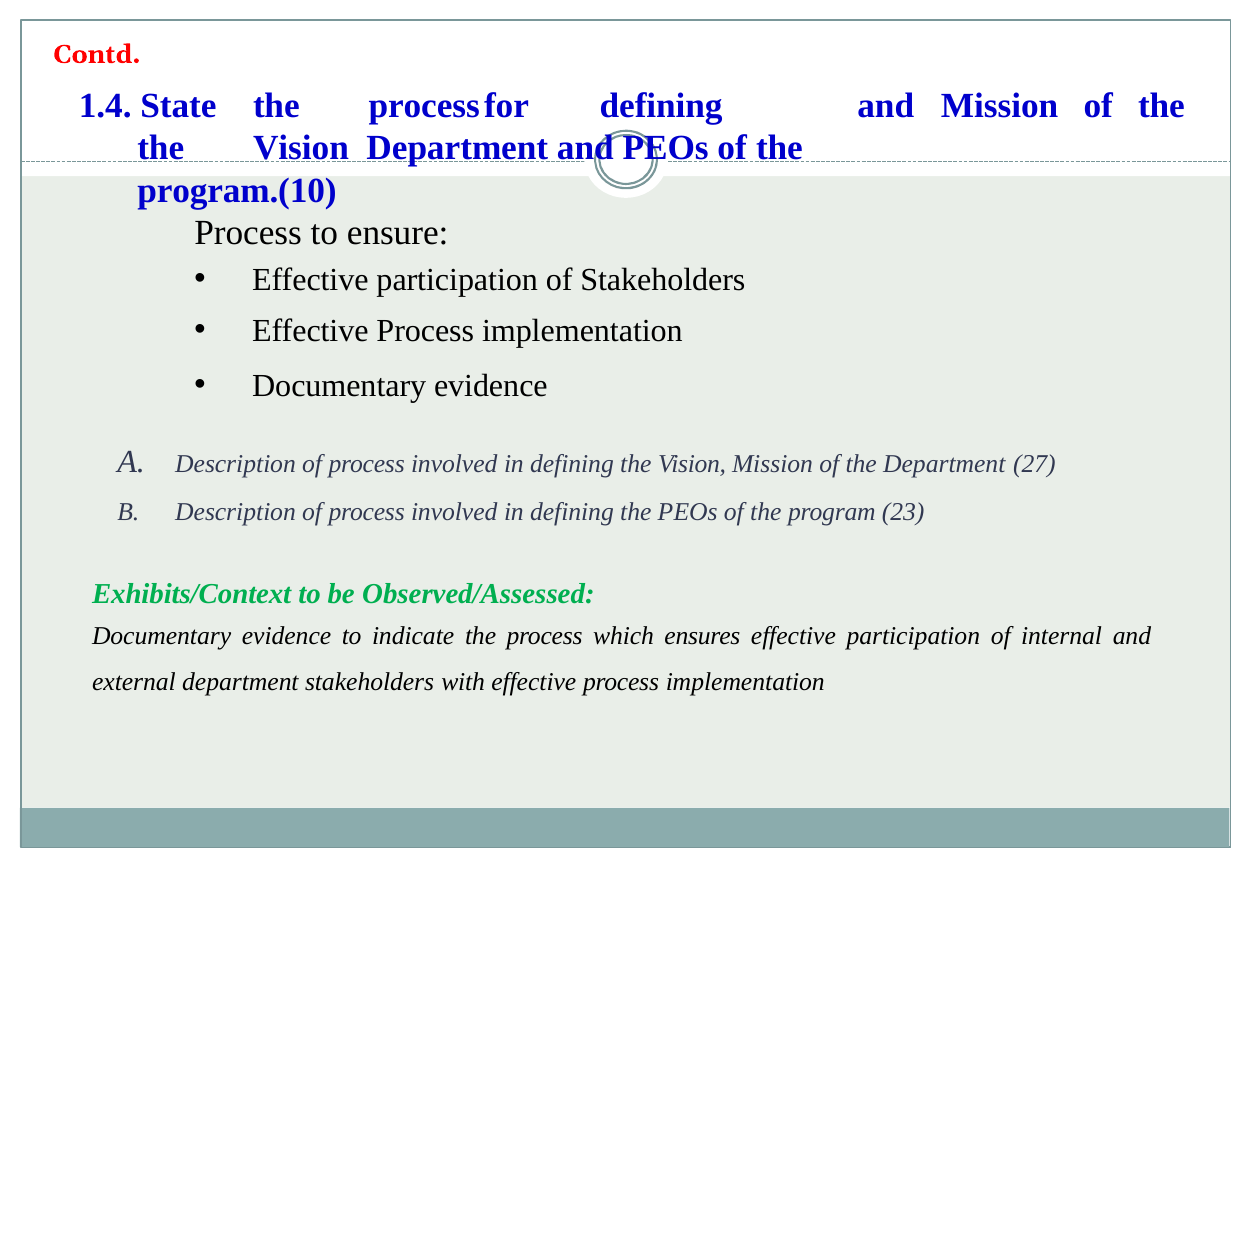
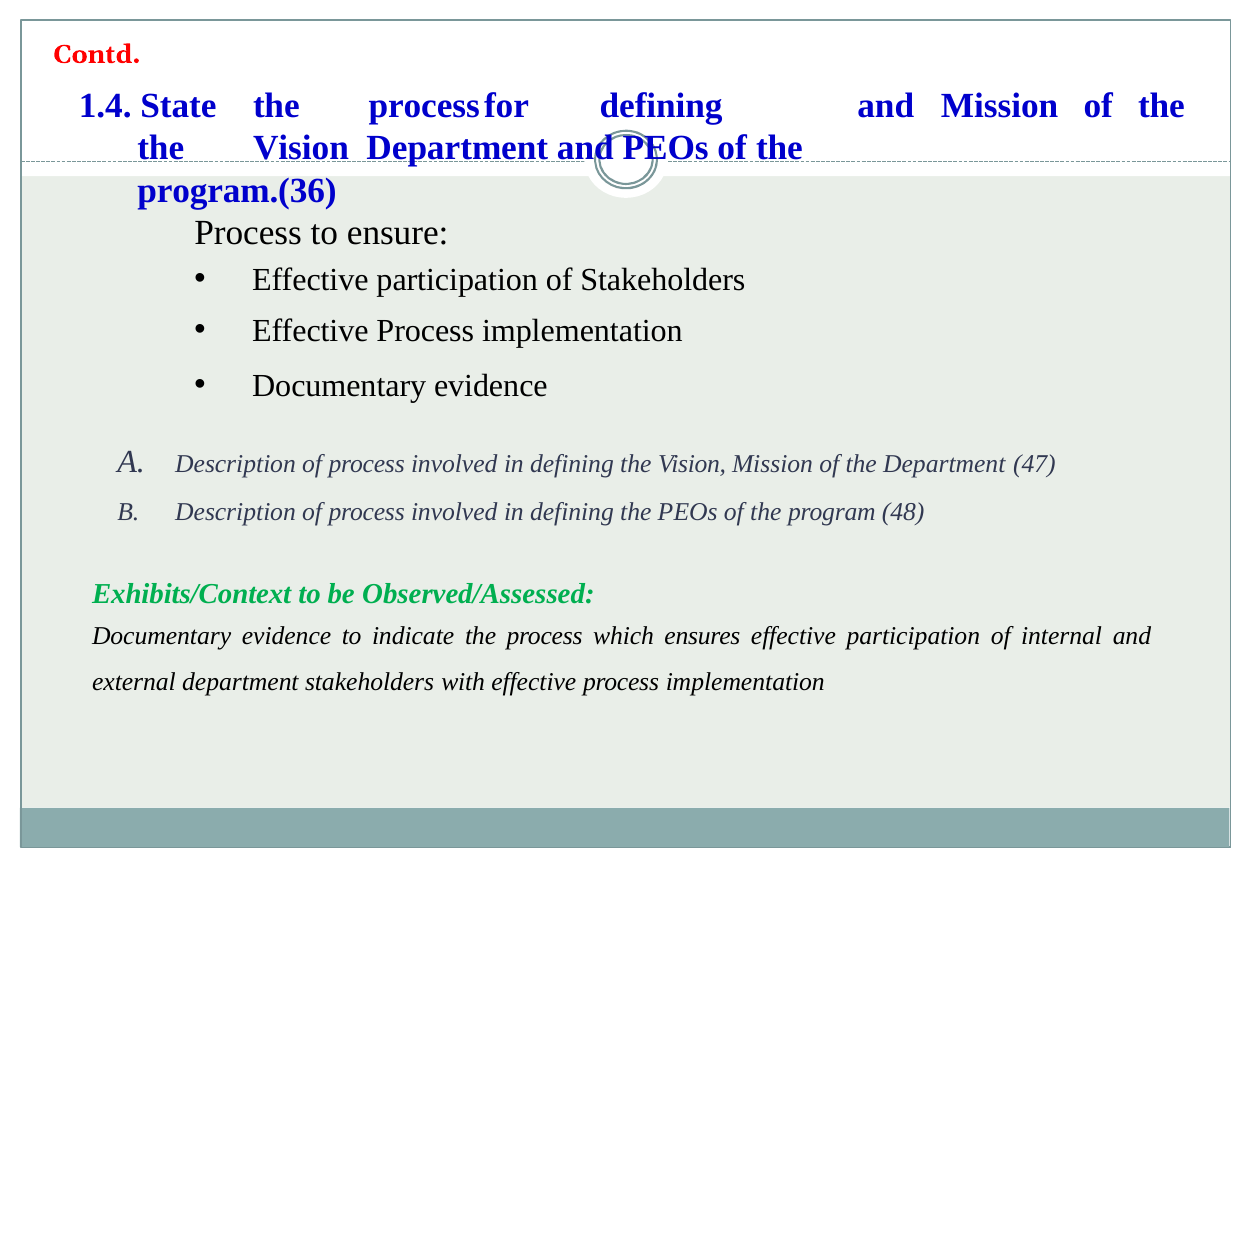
program.(10: program.(10 -> program.(36
27: 27 -> 47
23: 23 -> 48
